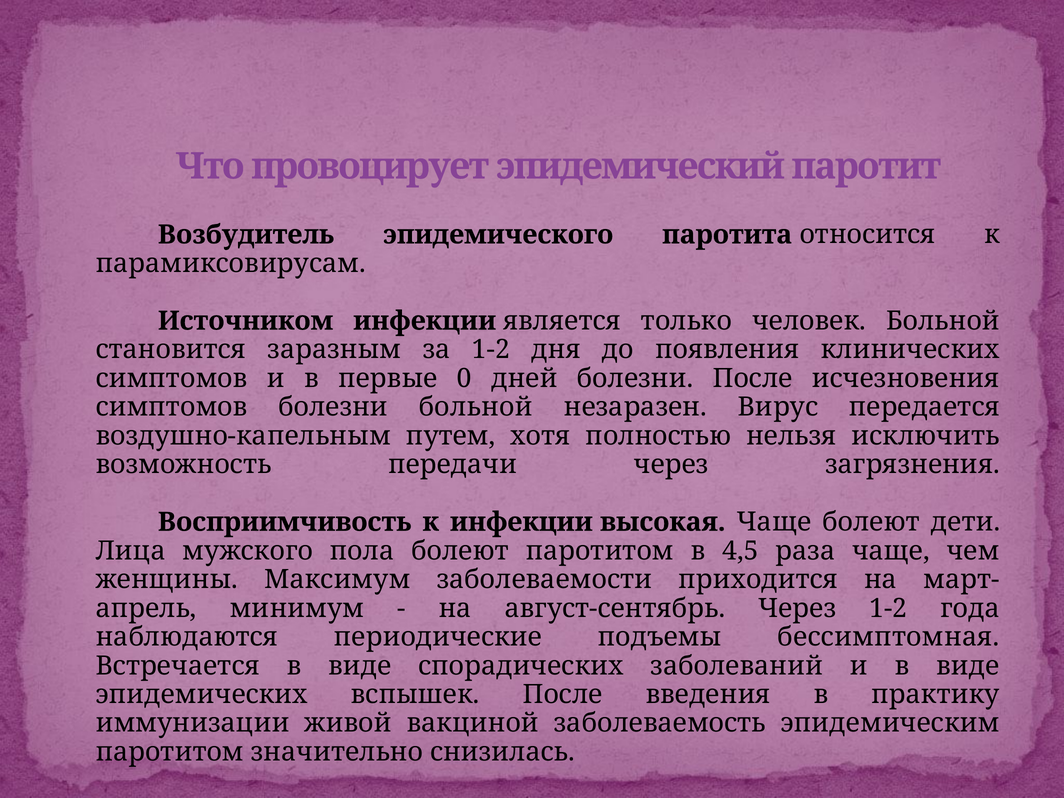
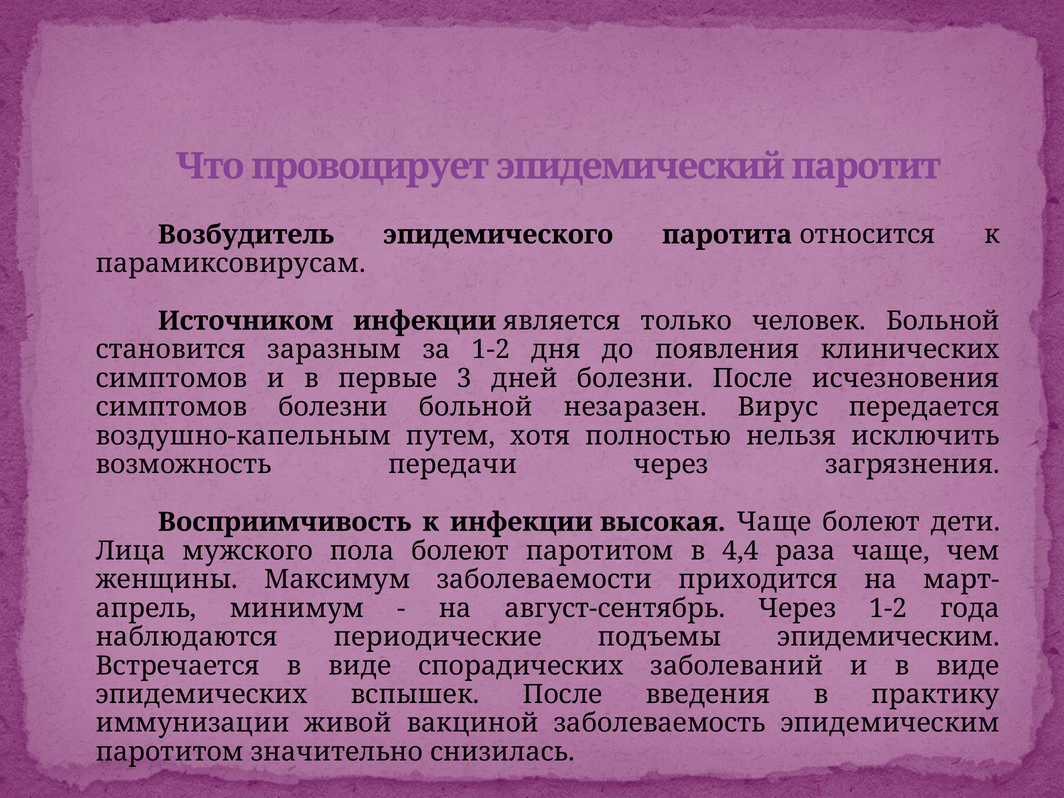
0: 0 -> 3
4,5: 4,5 -> 4,4
подъемы бессимптомная: бессимптомная -> эпидемическим
